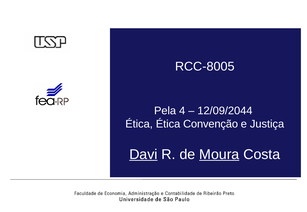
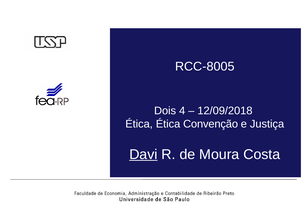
Pela: Pela -> Dois
12/09/2044: 12/09/2044 -> 12/09/2018
Moura underline: present -> none
